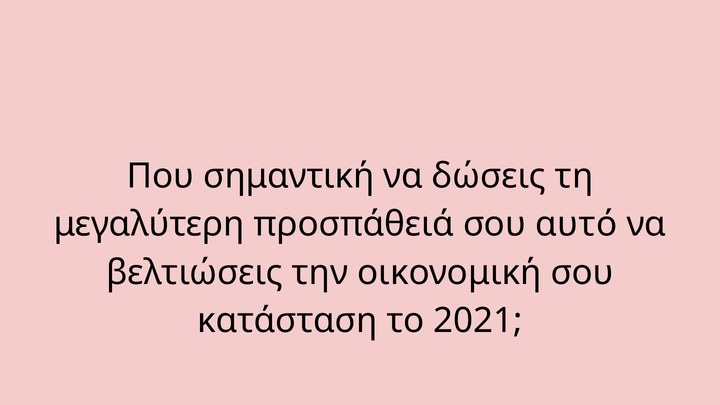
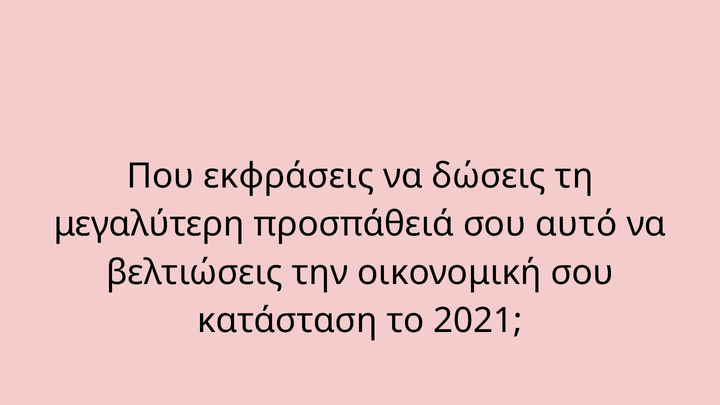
σημαντική: σημαντική -> εκφράσεις
